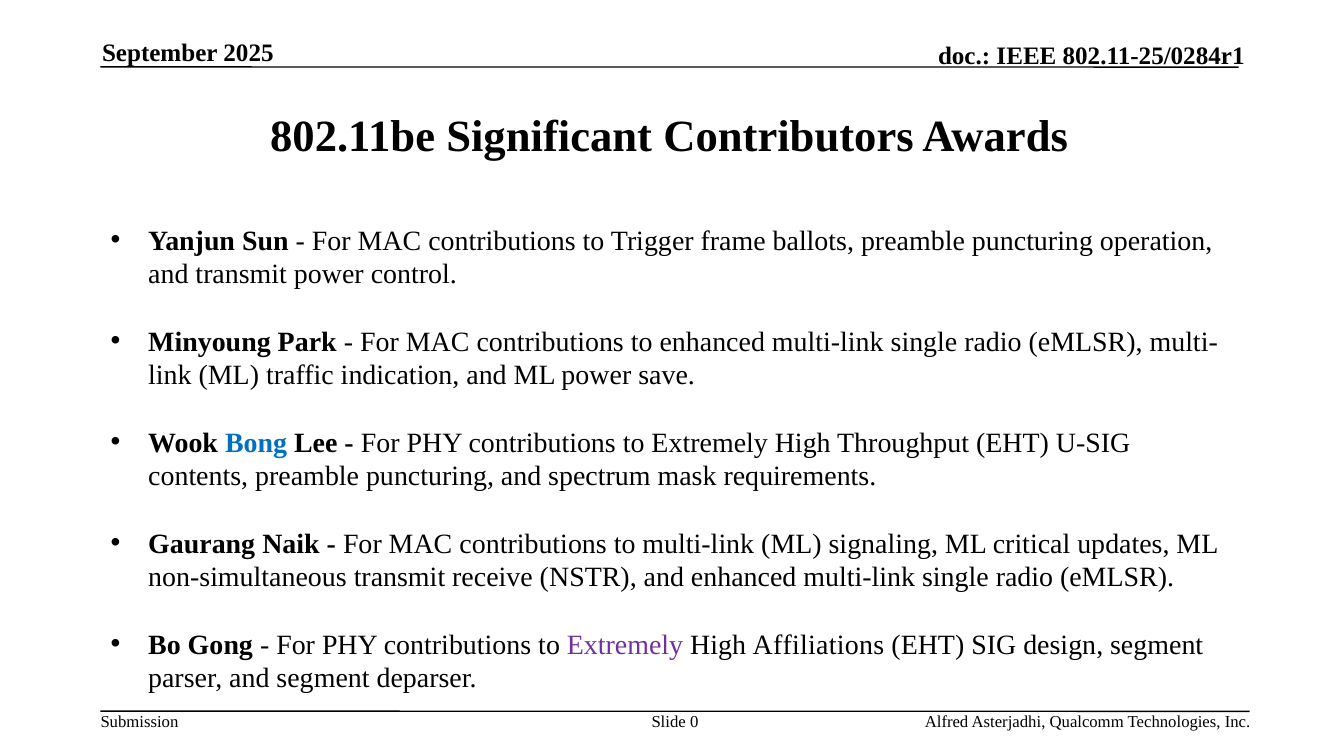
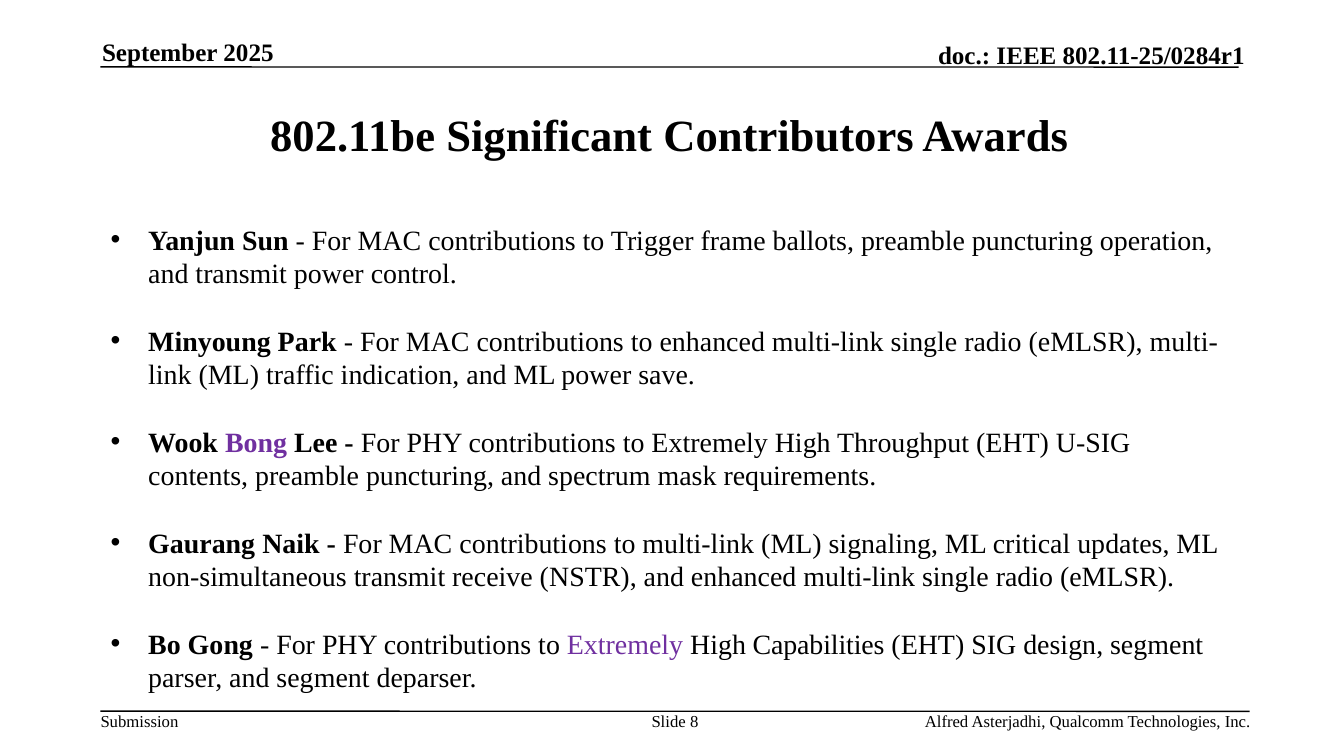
Bong colour: blue -> purple
Affiliations: Affiliations -> Capabilities
0: 0 -> 8
